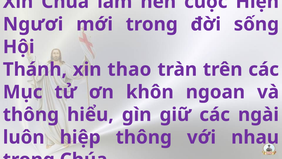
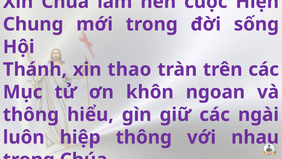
Ngươi: Ngươi -> Chung
